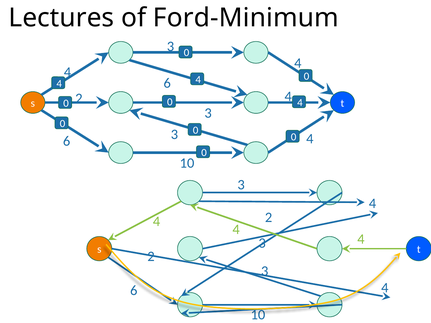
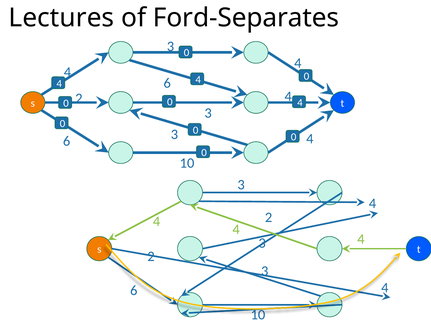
Ford-Minimum: Ford-Minimum -> Ford-Separates
